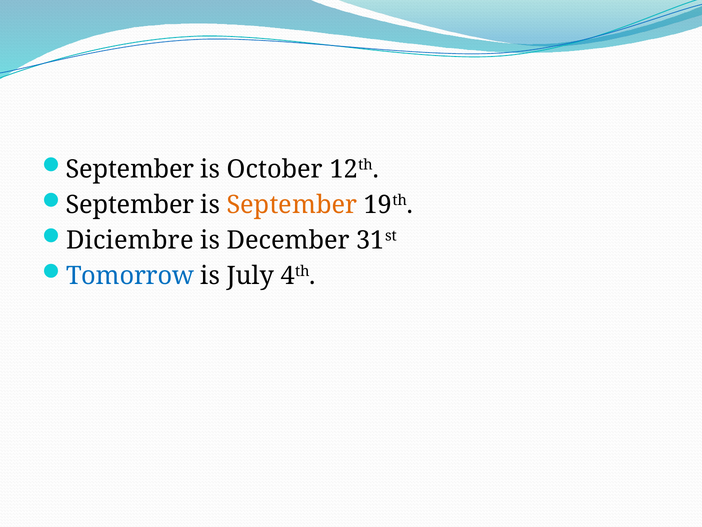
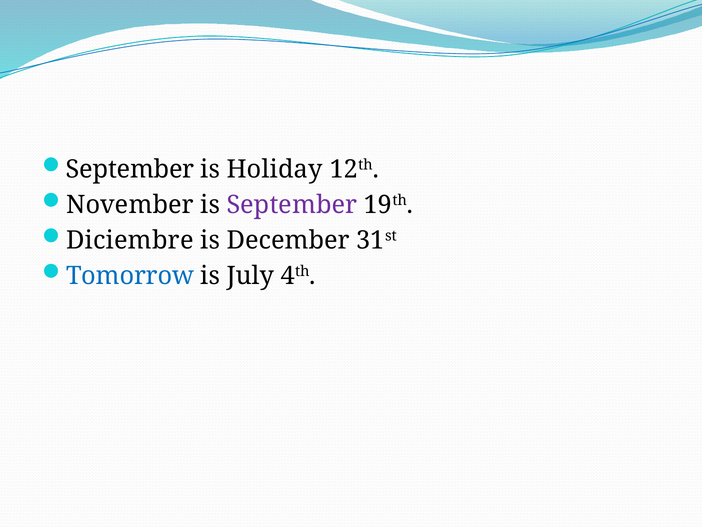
October: October -> Holiday
September at (130, 204): September -> November
September at (292, 204) colour: orange -> purple
